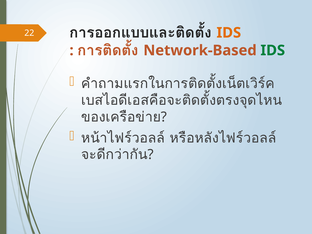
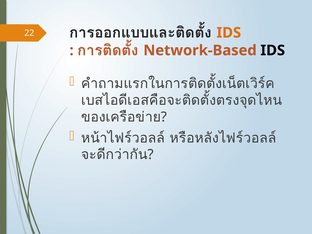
IDS at (273, 50) colour: green -> black
